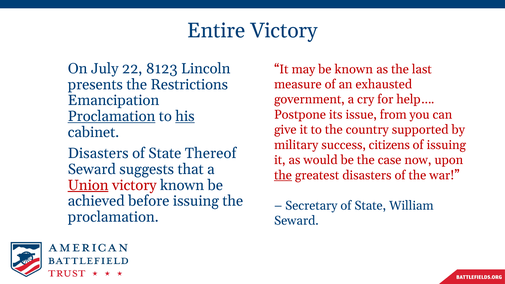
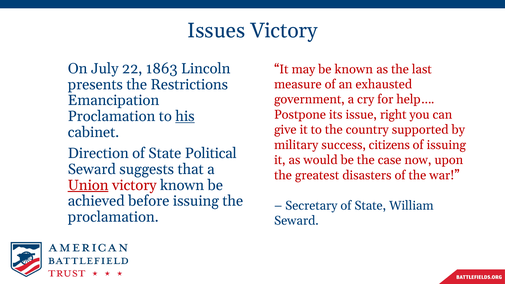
Entire: Entire -> Issues
8123: 8123 -> 1863
from: from -> right
Proclamation at (112, 116) underline: present -> none
Disasters at (98, 153): Disasters -> Direction
Thereof: Thereof -> Political
the at (283, 175) underline: present -> none
